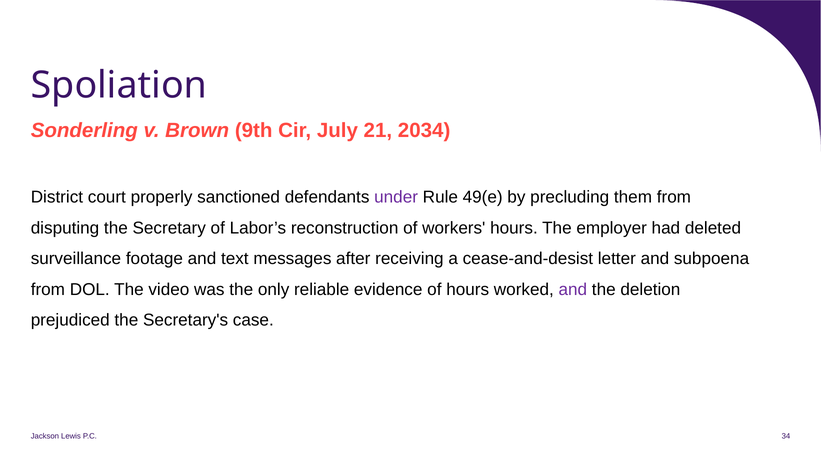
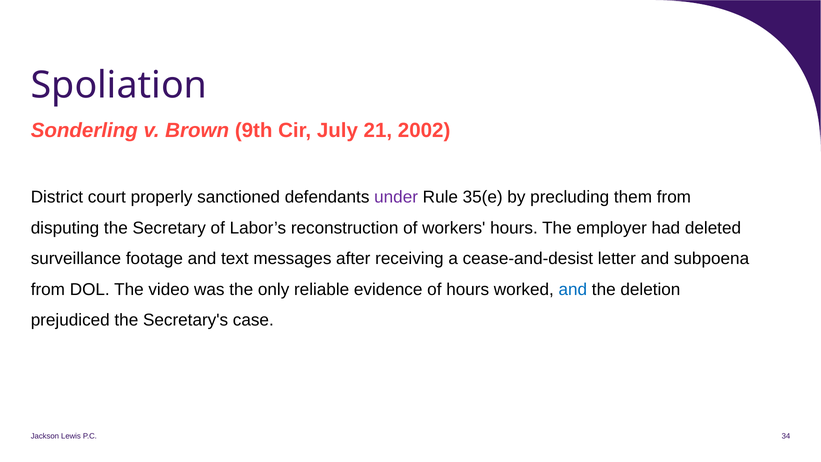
2034: 2034 -> 2002
49(e: 49(e -> 35(e
and at (573, 289) colour: purple -> blue
